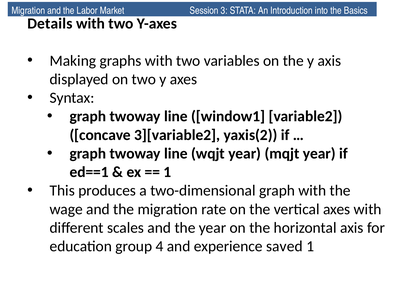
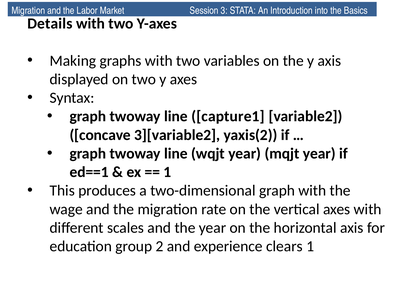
window1: window1 -> capture1
4: 4 -> 2
saved: saved -> clears
